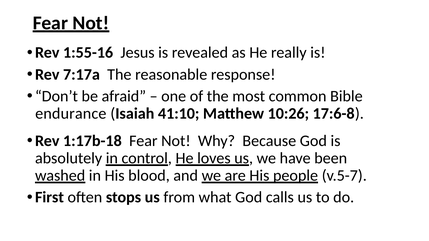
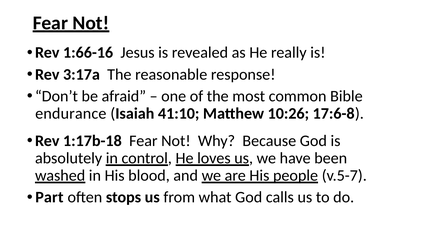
1:55-16: 1:55-16 -> 1:66-16
7:17a: 7:17a -> 3:17a
First: First -> Part
